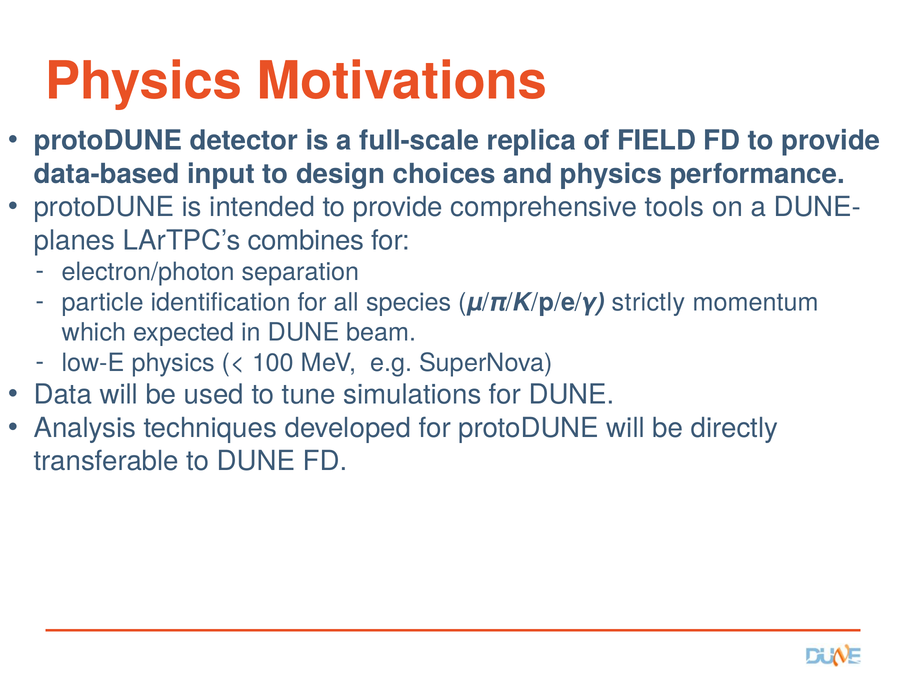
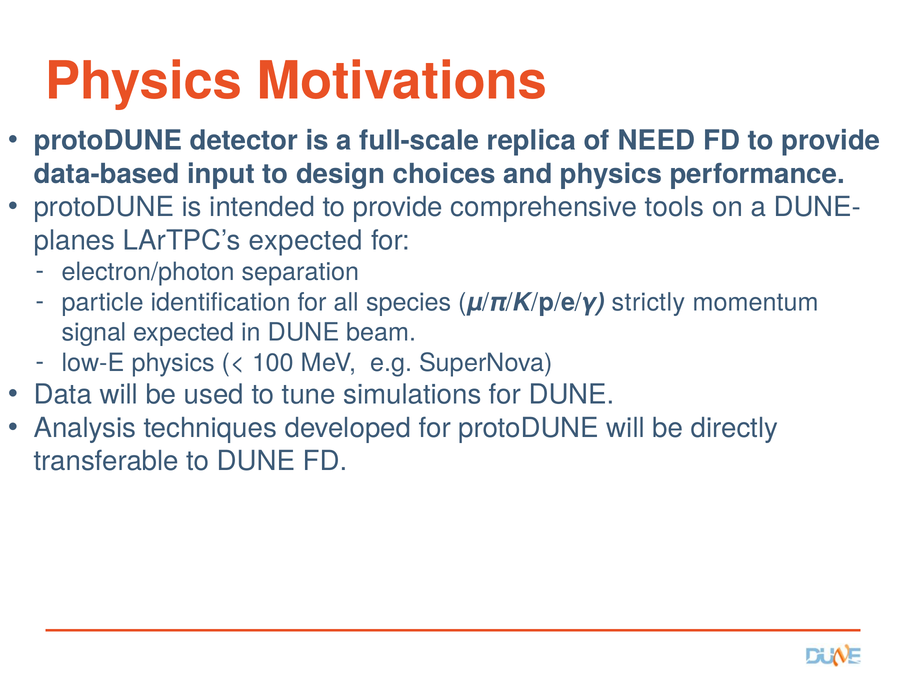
FIELD: FIELD -> NEED
LArTPC’s combines: combines -> expected
which: which -> signal
